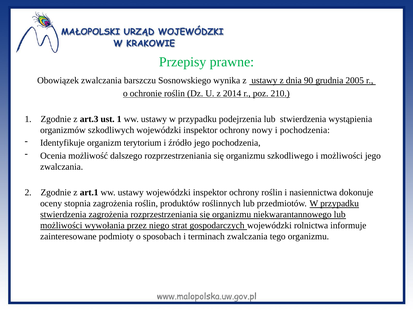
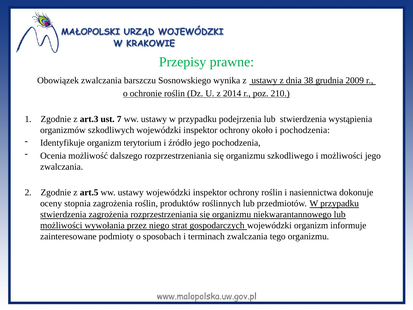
90: 90 -> 38
2005: 2005 -> 2009
ust 1: 1 -> 7
nowy: nowy -> około
art.1: art.1 -> art.5
wojewódzki rolnictwa: rolnictwa -> organizm
